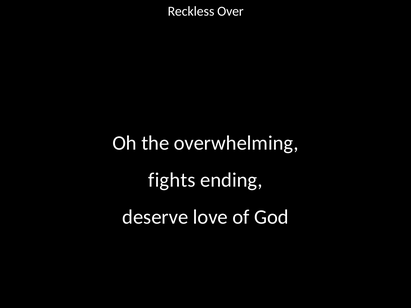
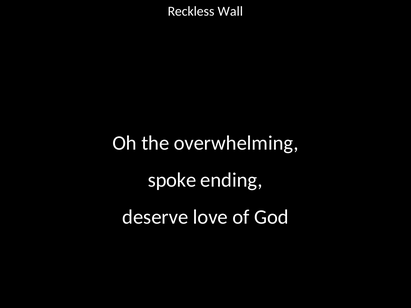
Over: Over -> Wall
fights: fights -> spoke
